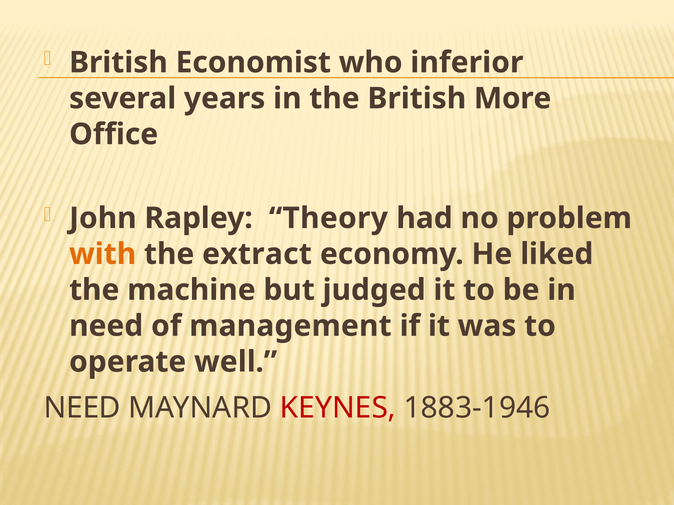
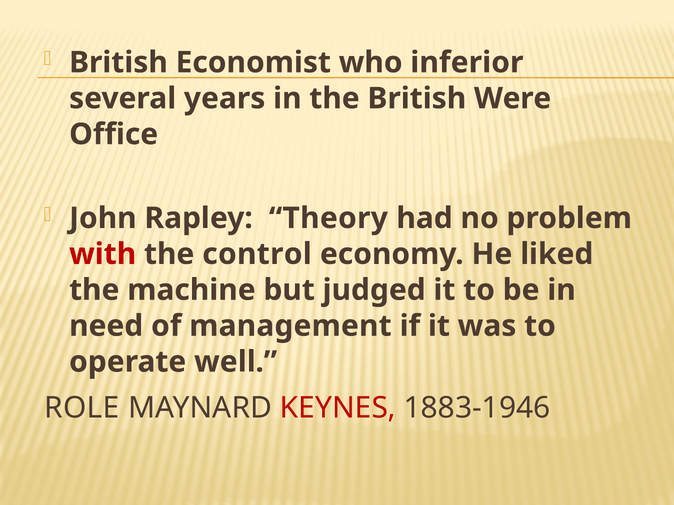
More: More -> Were
with colour: orange -> red
extract: extract -> control
NEED at (82, 408): NEED -> ROLE
